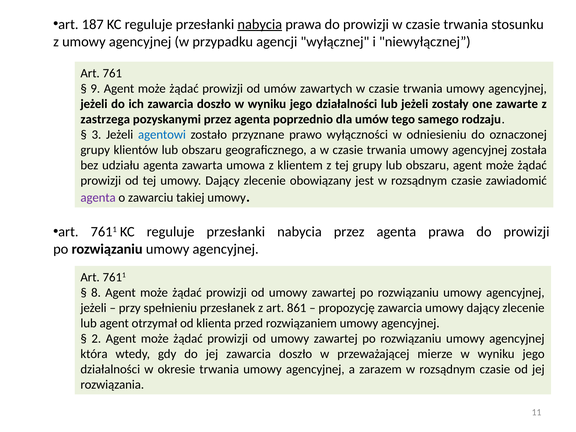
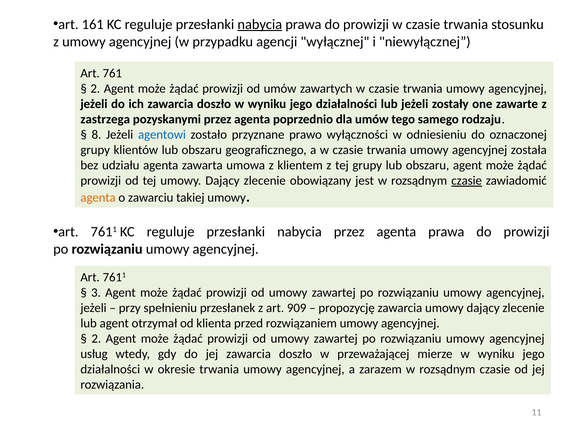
187: 187 -> 161
9 at (95, 89): 9 -> 2
3: 3 -> 8
czasie at (467, 181) underline: none -> present
agenta at (98, 198) colour: purple -> orange
8: 8 -> 3
861: 861 -> 909
która: która -> usług
